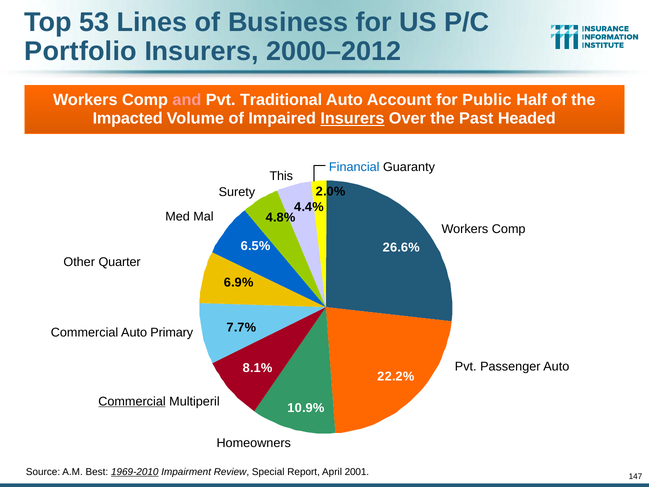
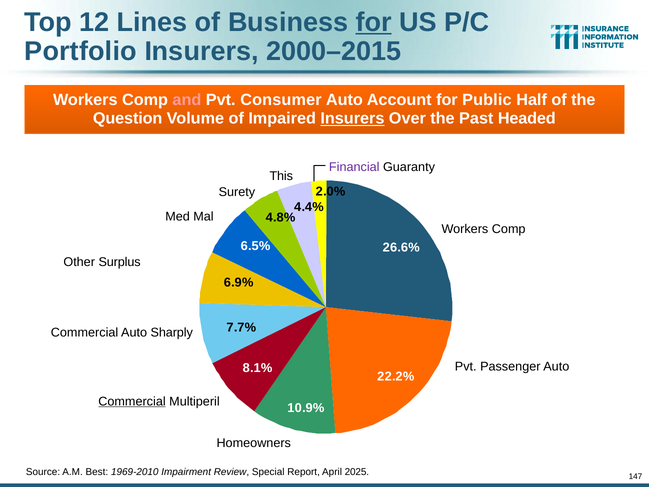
53: 53 -> 12
for at (374, 22) underline: none -> present
2000–2012: 2000–2012 -> 2000–2015
Traditional: Traditional -> Consumer
Impacted: Impacted -> Question
Financial colour: blue -> purple
Quarter: Quarter -> Surplus
Primary: Primary -> Sharply
1969-2010 underline: present -> none
2001: 2001 -> 2025
